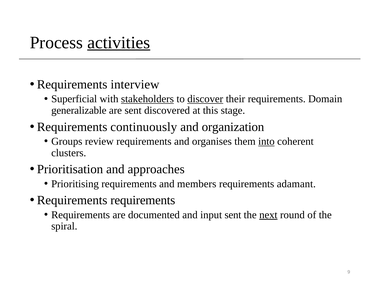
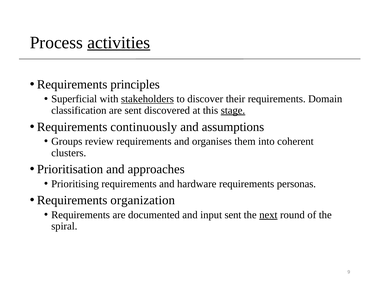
interview: interview -> principles
discover underline: present -> none
generalizable: generalizable -> classification
stage underline: none -> present
organization: organization -> assumptions
into underline: present -> none
members: members -> hardware
adamant: adamant -> personas
Requirements requirements: requirements -> organization
